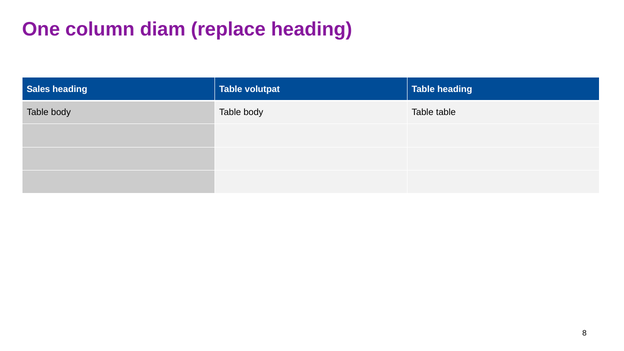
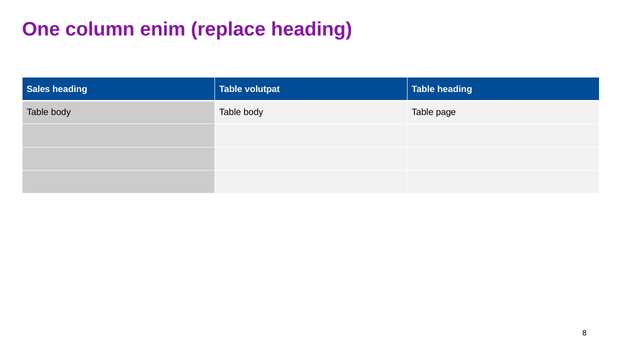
diam: diam -> enim
Table table: table -> page
